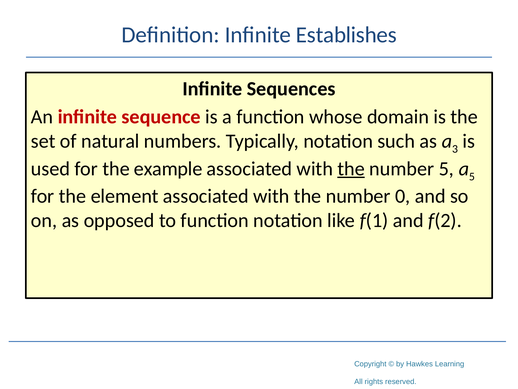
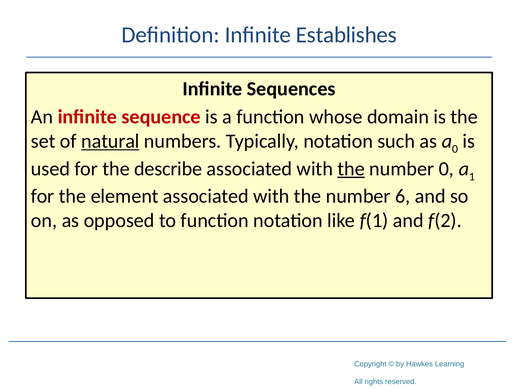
natural underline: none -> present
a 3: 3 -> 0
example: example -> describe
number 5: 5 -> 0
a 5: 5 -> 1
0: 0 -> 6
